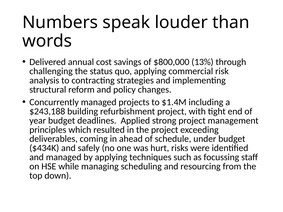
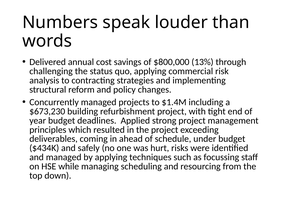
$243,188: $243,188 -> $673,230
